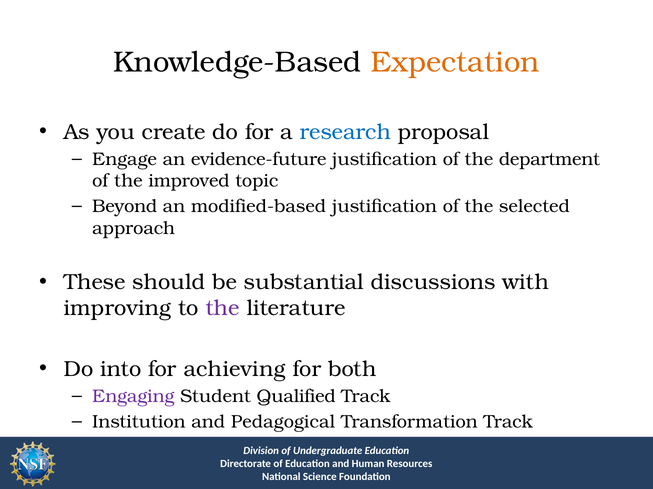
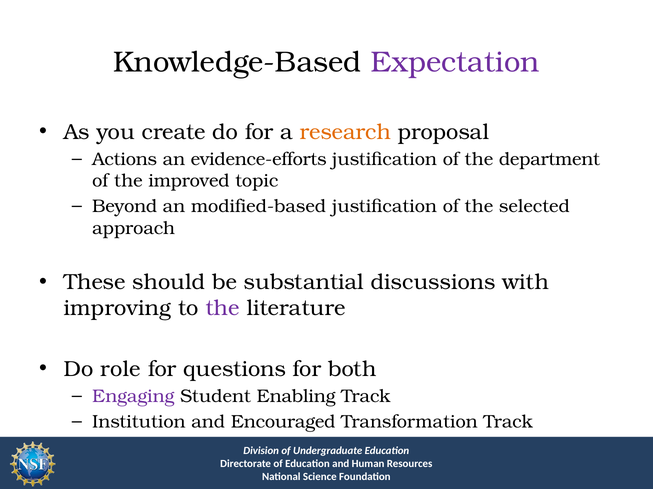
Expectation colour: orange -> purple
research colour: blue -> orange
Engage: Engage -> Actions
evidence-future: evidence-future -> evidence-efforts
into: into -> role
achieving: achieving -> questions
Qualified: Qualified -> Enabling
Pedagogical: Pedagogical -> Encouraged
